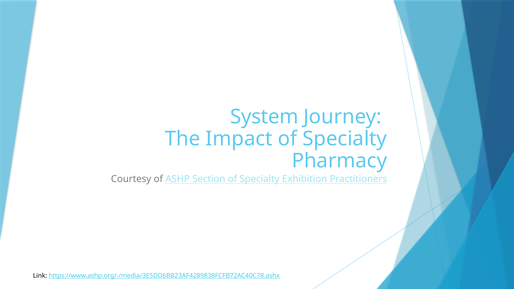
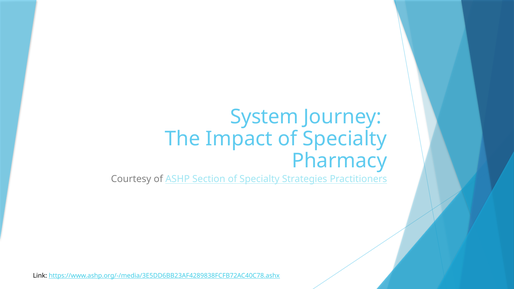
Exhibition: Exhibition -> Strategies
